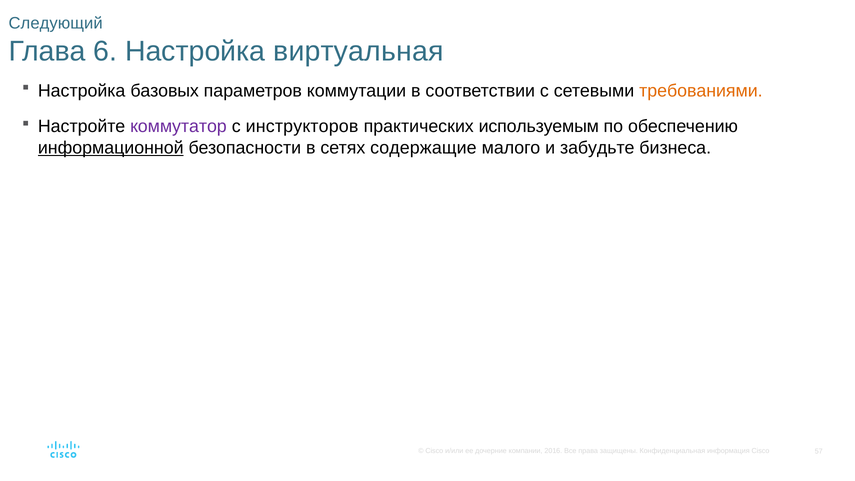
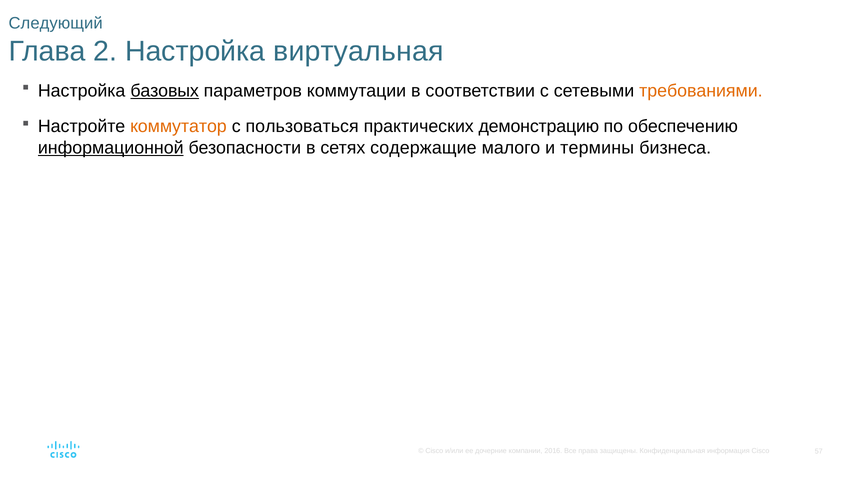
6: 6 -> 2
базовых underline: none -> present
коммутатор colour: purple -> orange
инструкторов: инструкторов -> пользоваться
используемым: используемым -> демонстрацию
забудьте: забудьте -> термины
